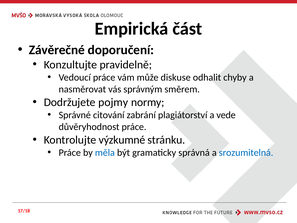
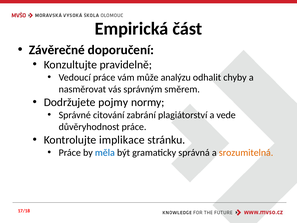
diskuse: diskuse -> analýzu
výzkumné: výzkumné -> implikace
srozumitelná colour: blue -> orange
